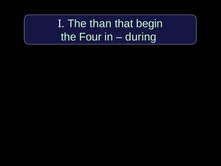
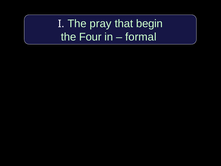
than: than -> pray
during: during -> formal
